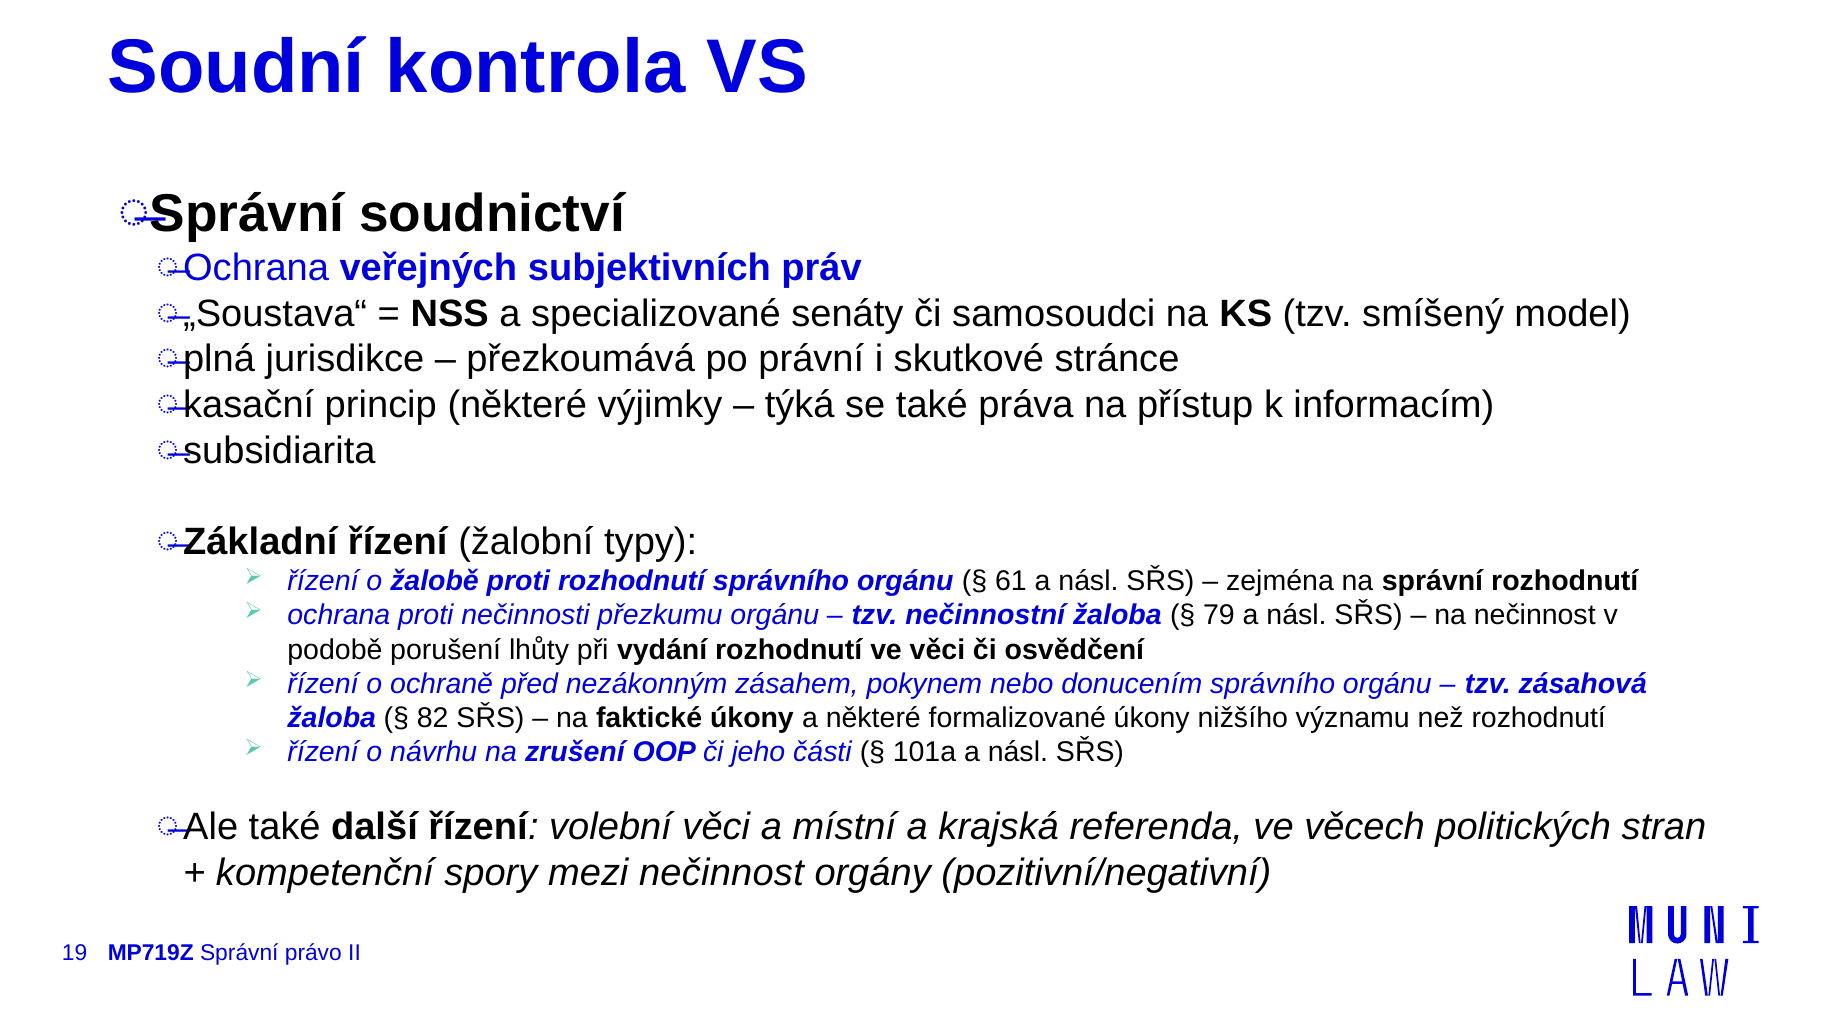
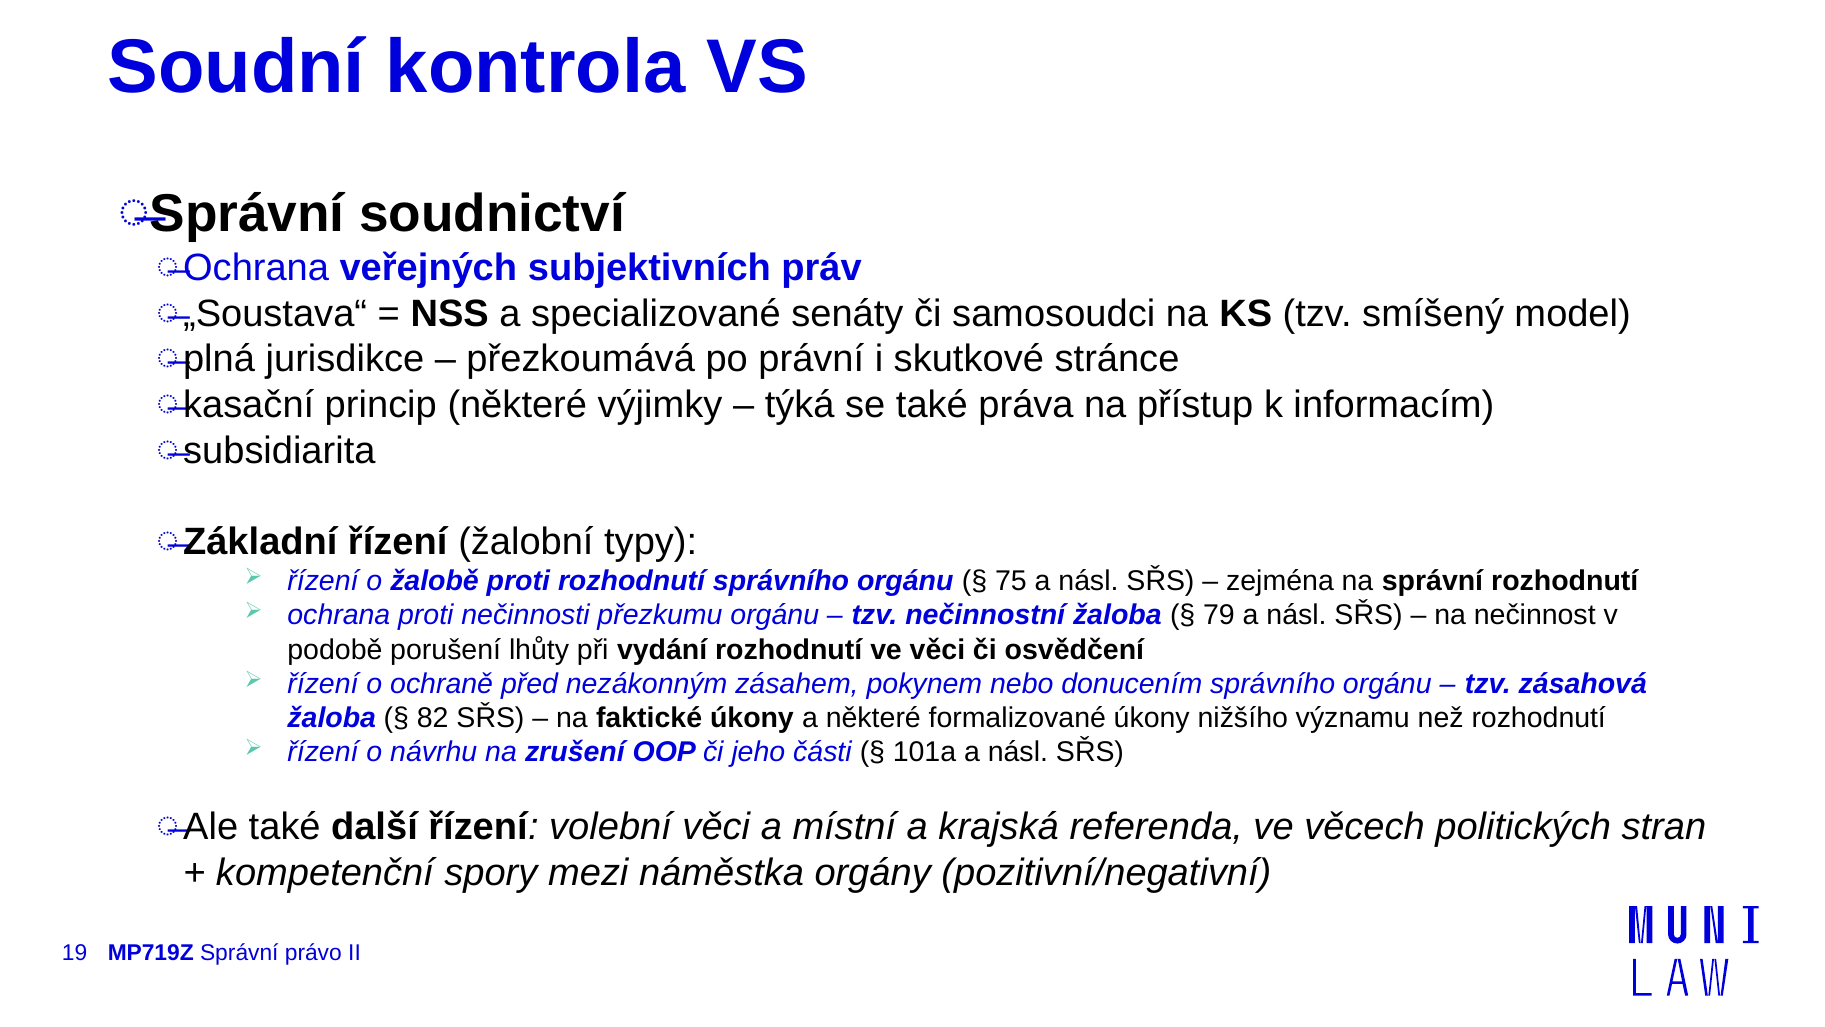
61: 61 -> 75
mezi nečinnost: nečinnost -> náměstka
